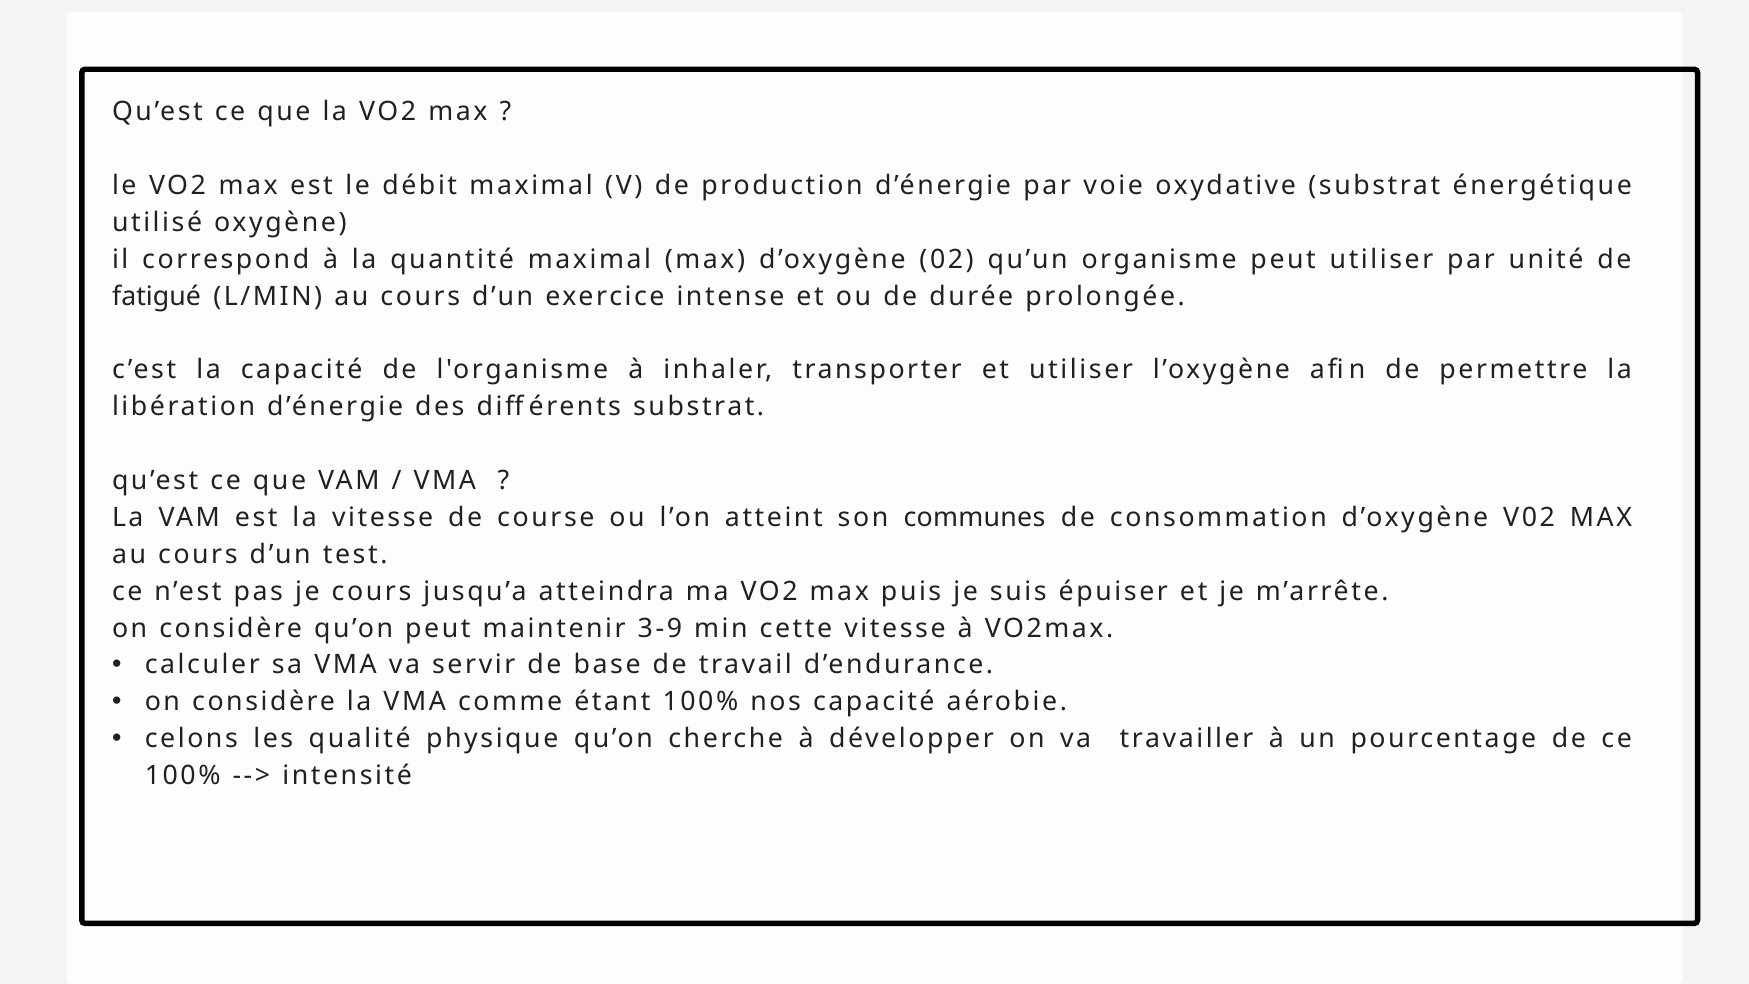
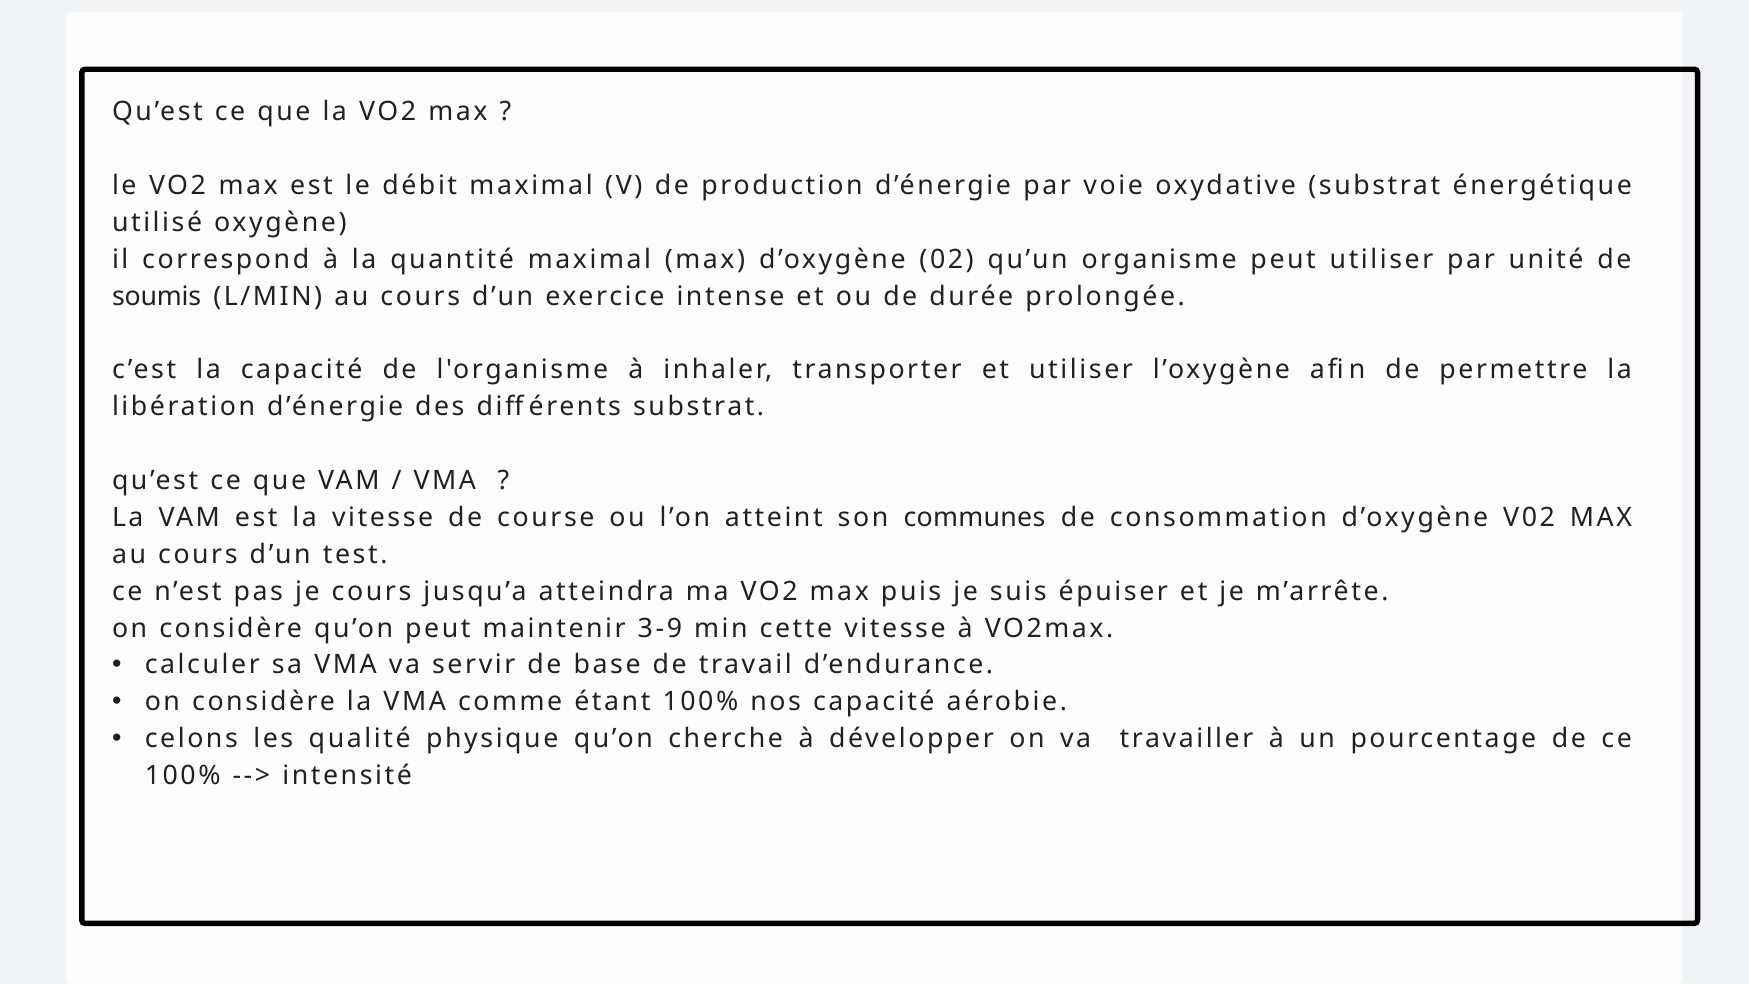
fatigué: fatigué -> soumis
